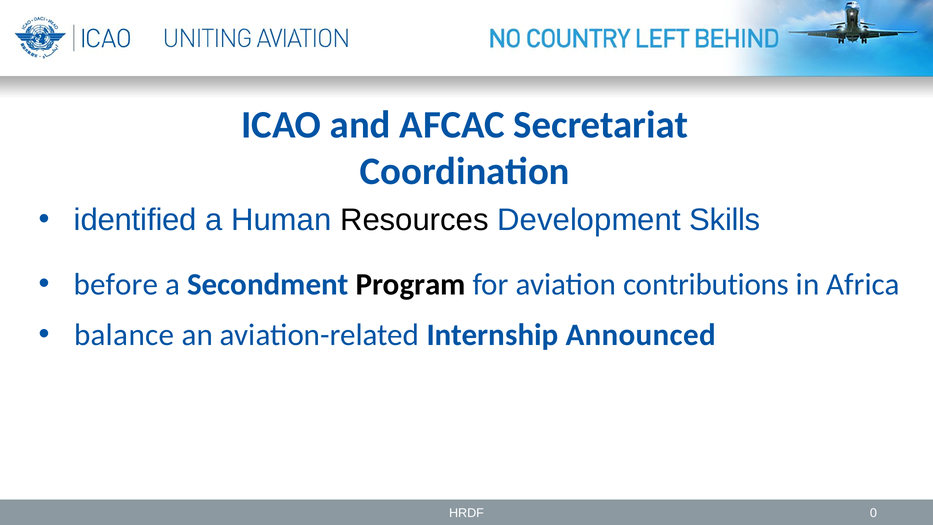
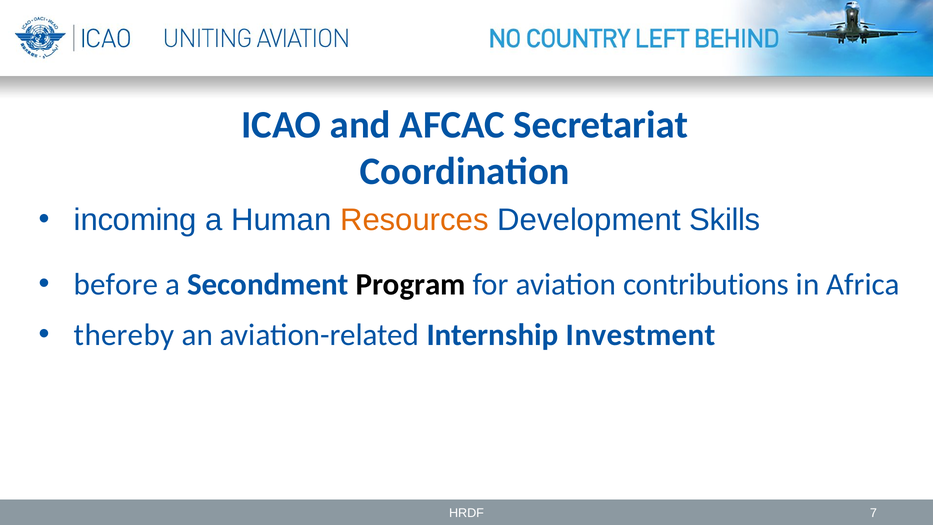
identified: identified -> incoming
Resources colour: black -> orange
balance: balance -> thereby
Announced: Announced -> Investment
0: 0 -> 7
